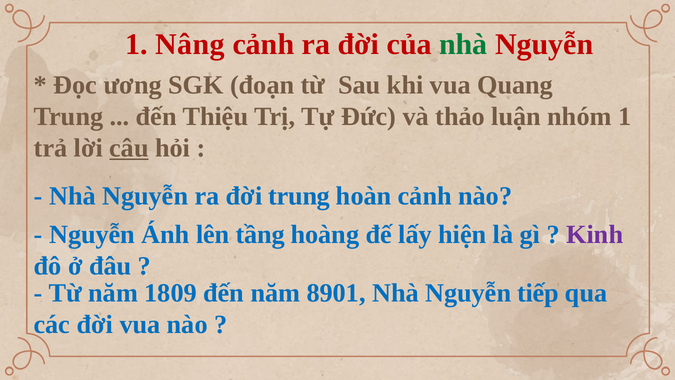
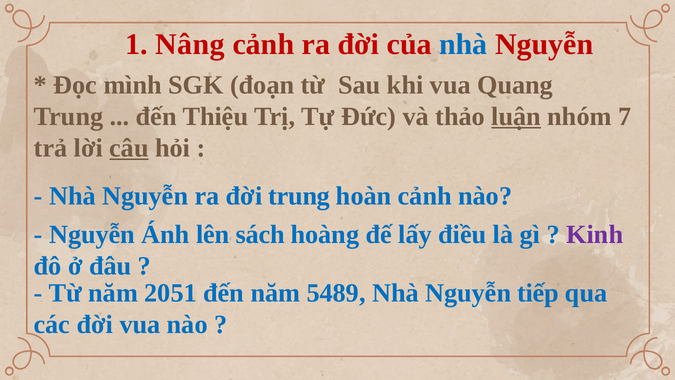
nhà at (463, 44) colour: green -> blue
ương: ương -> mình
luận underline: none -> present
nhóm 1: 1 -> 7
tầng: tầng -> sách
hiện: hiện -> điều
1809: 1809 -> 2051
8901: 8901 -> 5489
